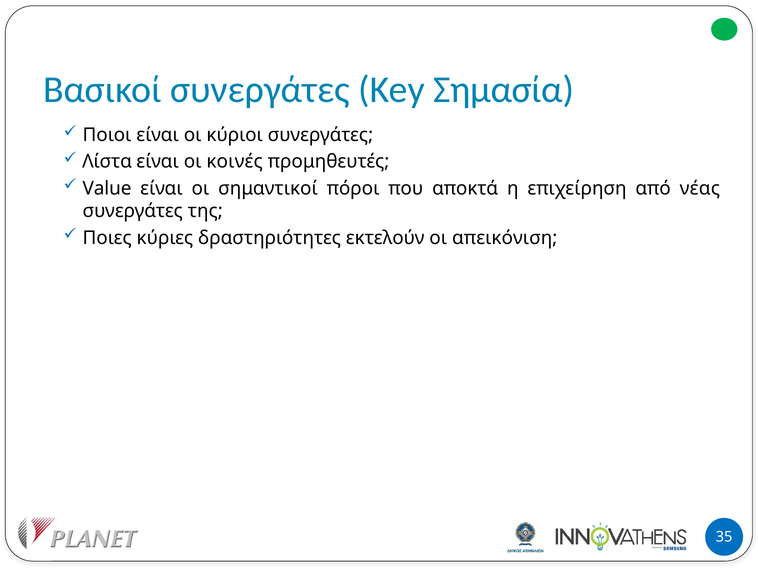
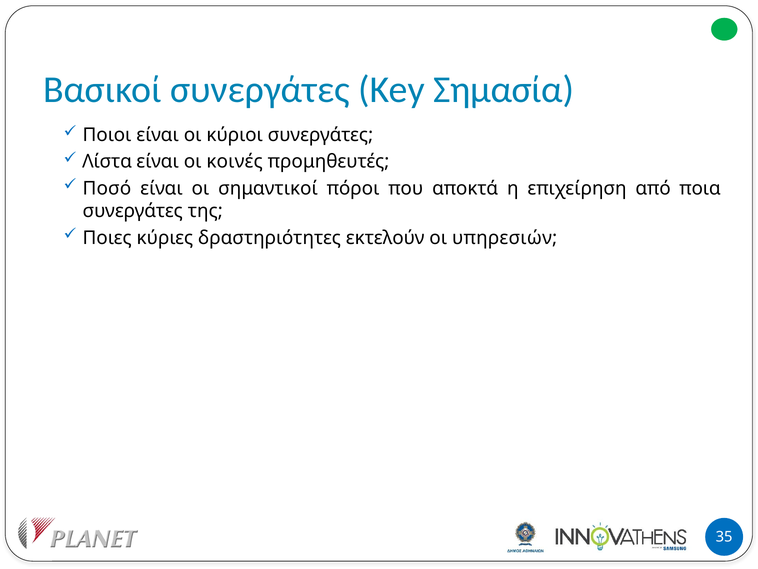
Value: Value -> Ποσό
νέας: νέας -> ποια
απεικόνιση: απεικόνιση -> υπηρεσιών
